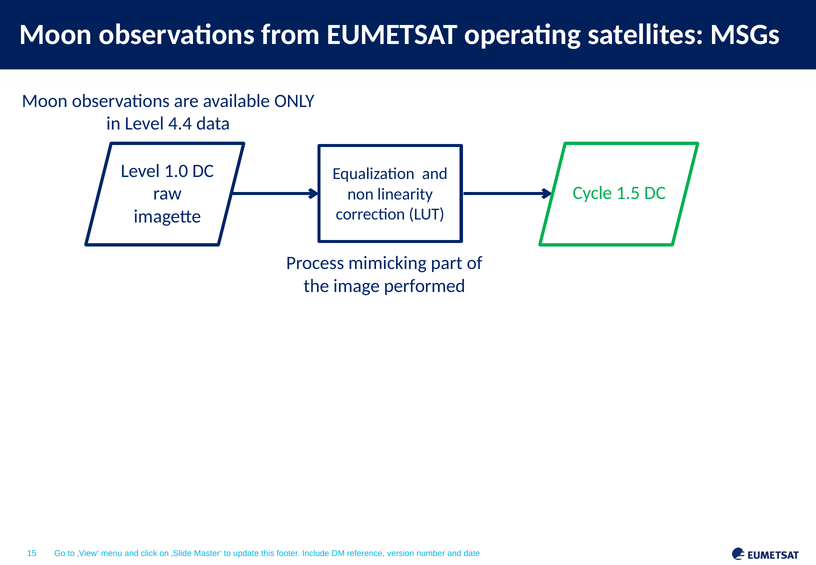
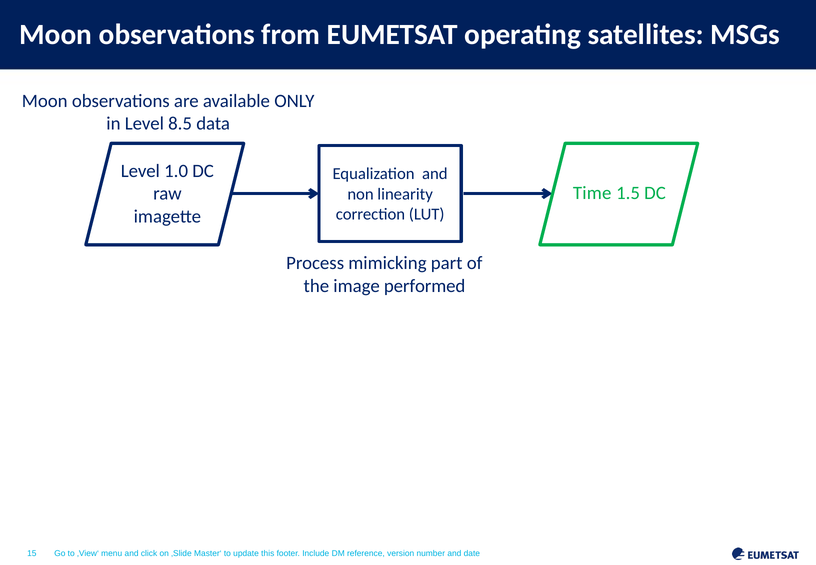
4.4: 4.4 -> 8.5
Cycle: Cycle -> Time
